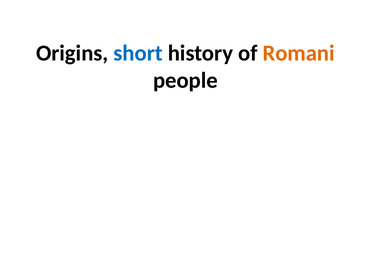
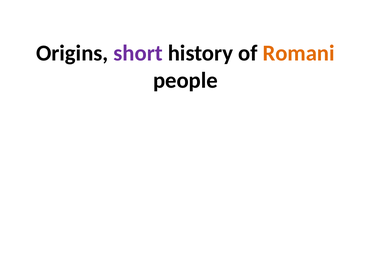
short colour: blue -> purple
